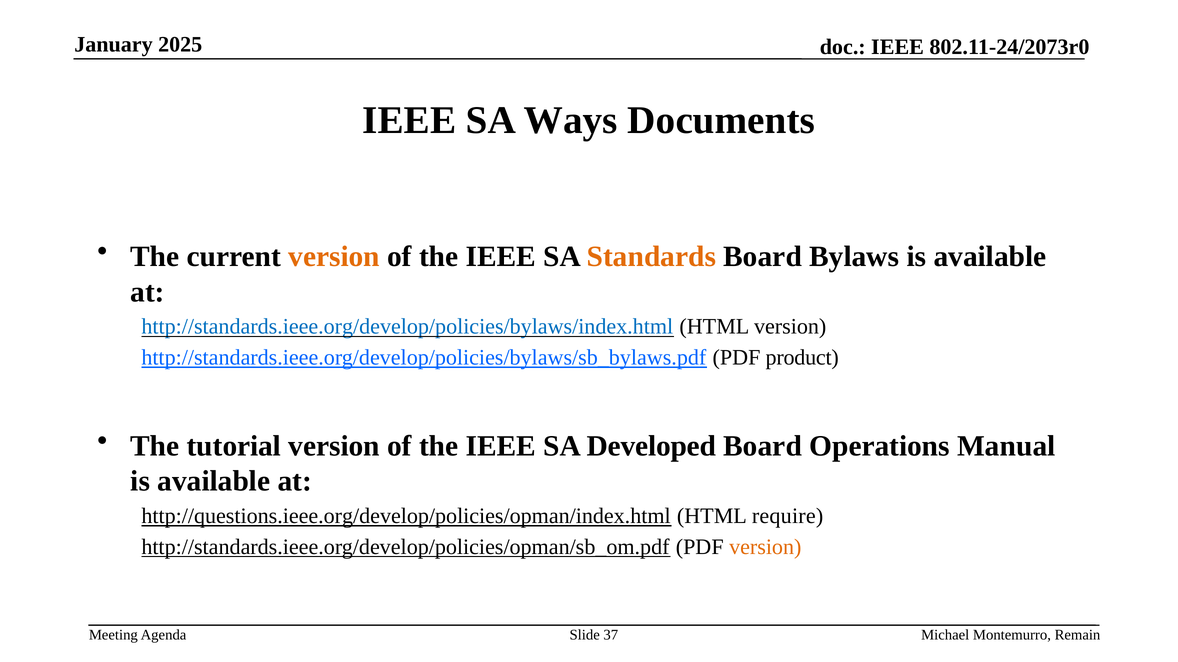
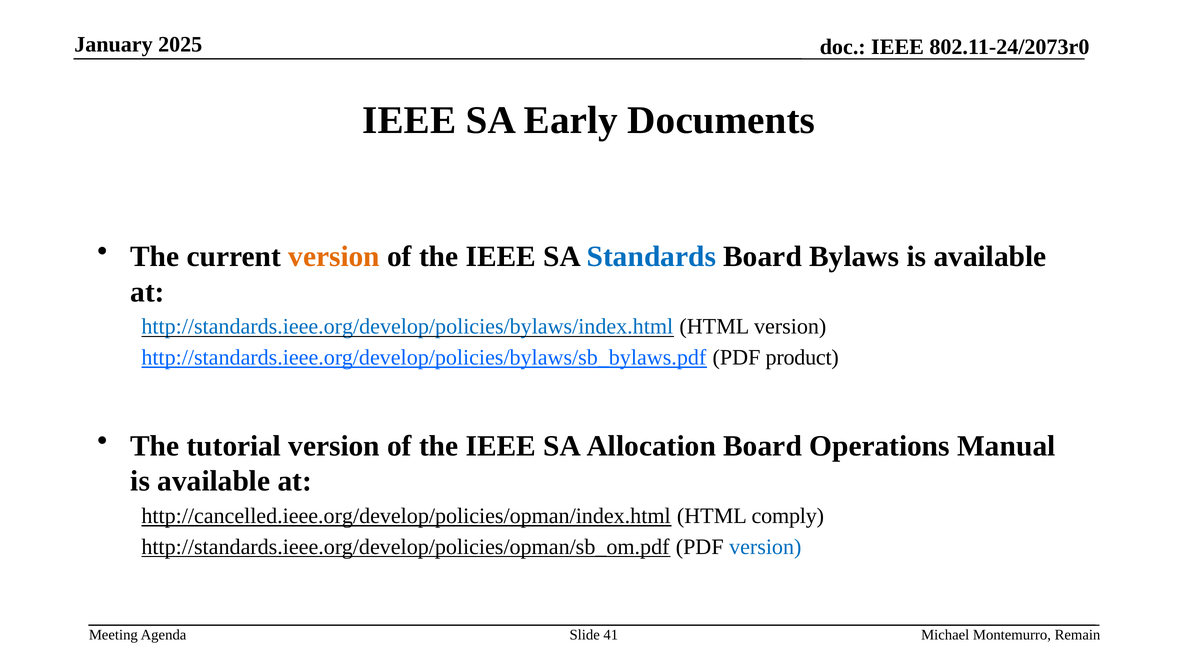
Ways: Ways -> Early
Standards colour: orange -> blue
Developed: Developed -> Allocation
http://questions.ieee.org/develop/policies/opman/index.html: http://questions.ieee.org/develop/policies/opman/index.html -> http://cancelled.ieee.org/develop/policies/opman/index.html
require: require -> comply
version at (765, 547) colour: orange -> blue
37: 37 -> 41
